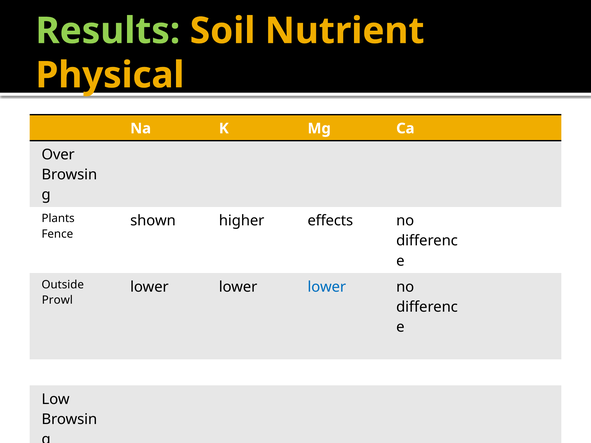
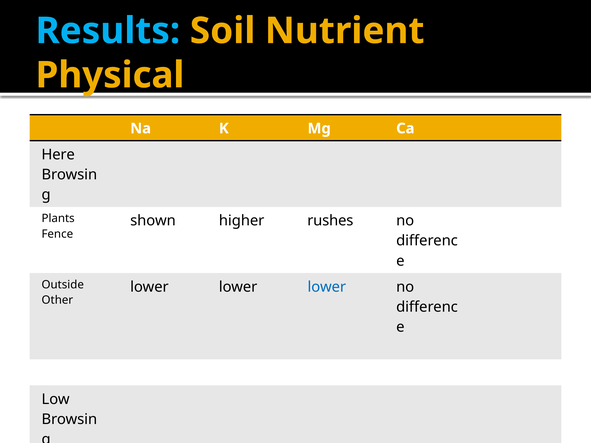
Results colour: light green -> light blue
Over: Over -> Here
effects: effects -> rushes
Prowl: Prowl -> Other
